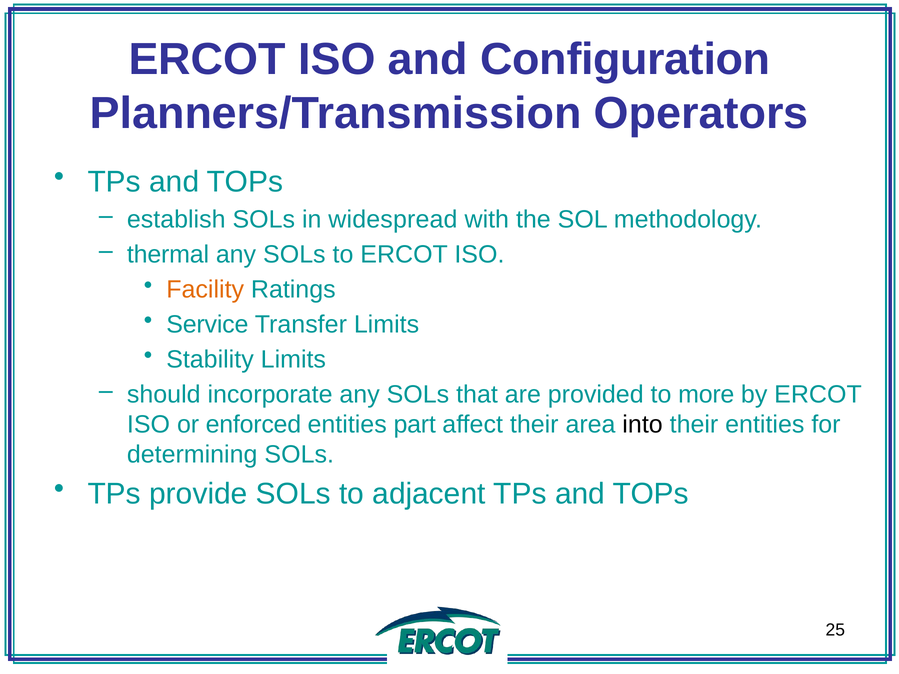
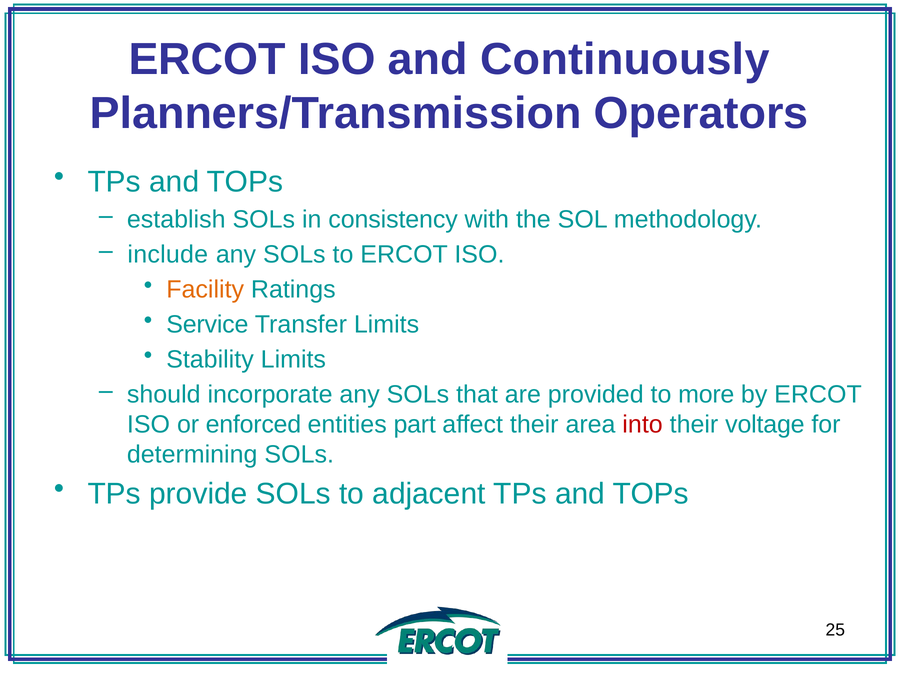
Configuration: Configuration -> Continuously
widespread: widespread -> consistency
thermal: thermal -> include
into colour: black -> red
their entities: entities -> voltage
